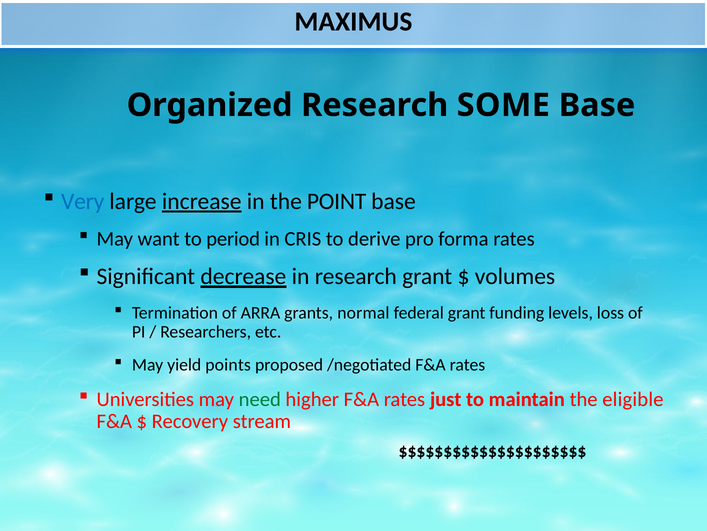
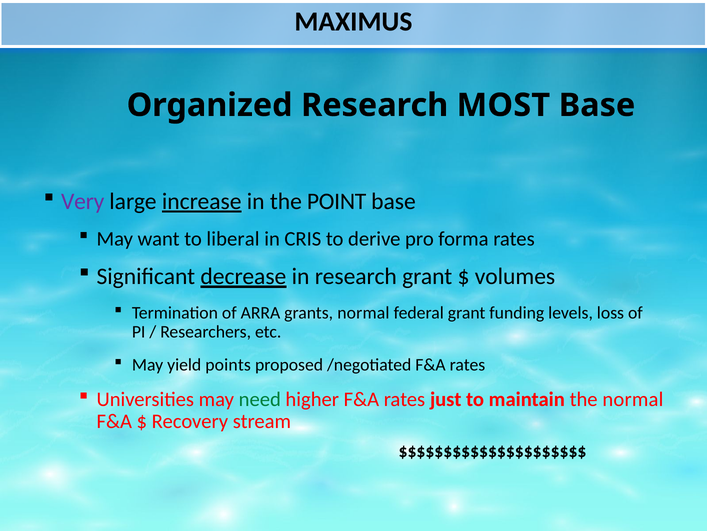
SOME: SOME -> MOST
Very colour: blue -> purple
period: period -> liberal
the eligible: eligible -> normal
